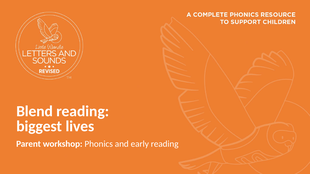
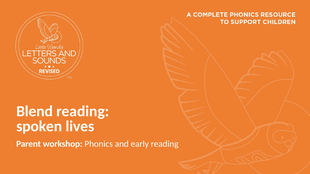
biggest: biggest -> spoken
